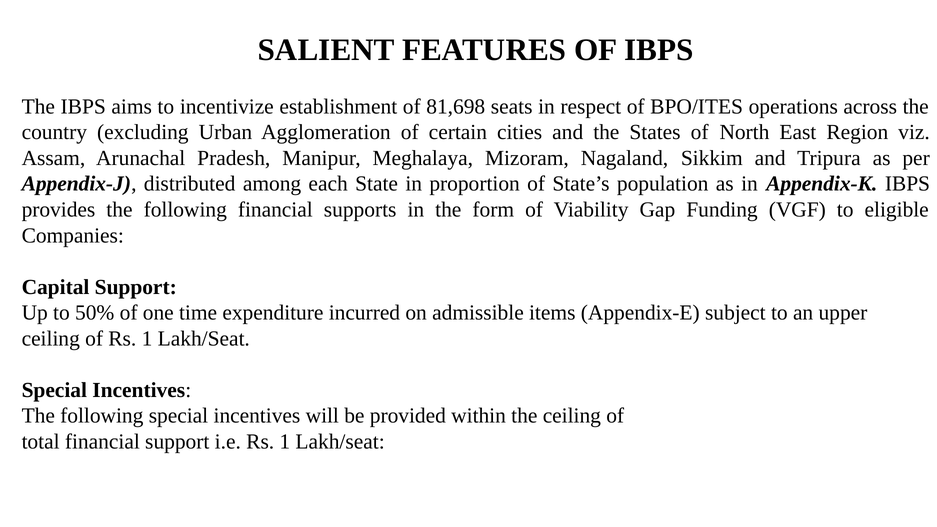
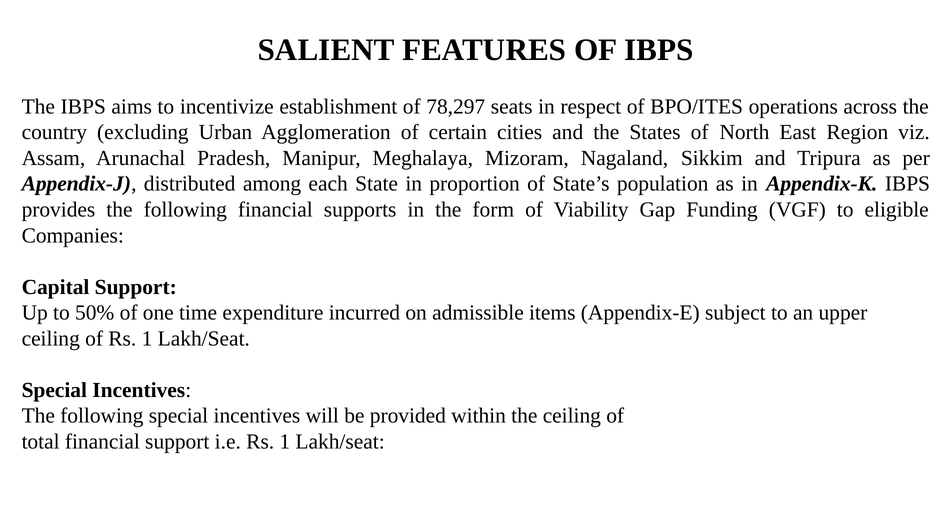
81,698: 81,698 -> 78,297
